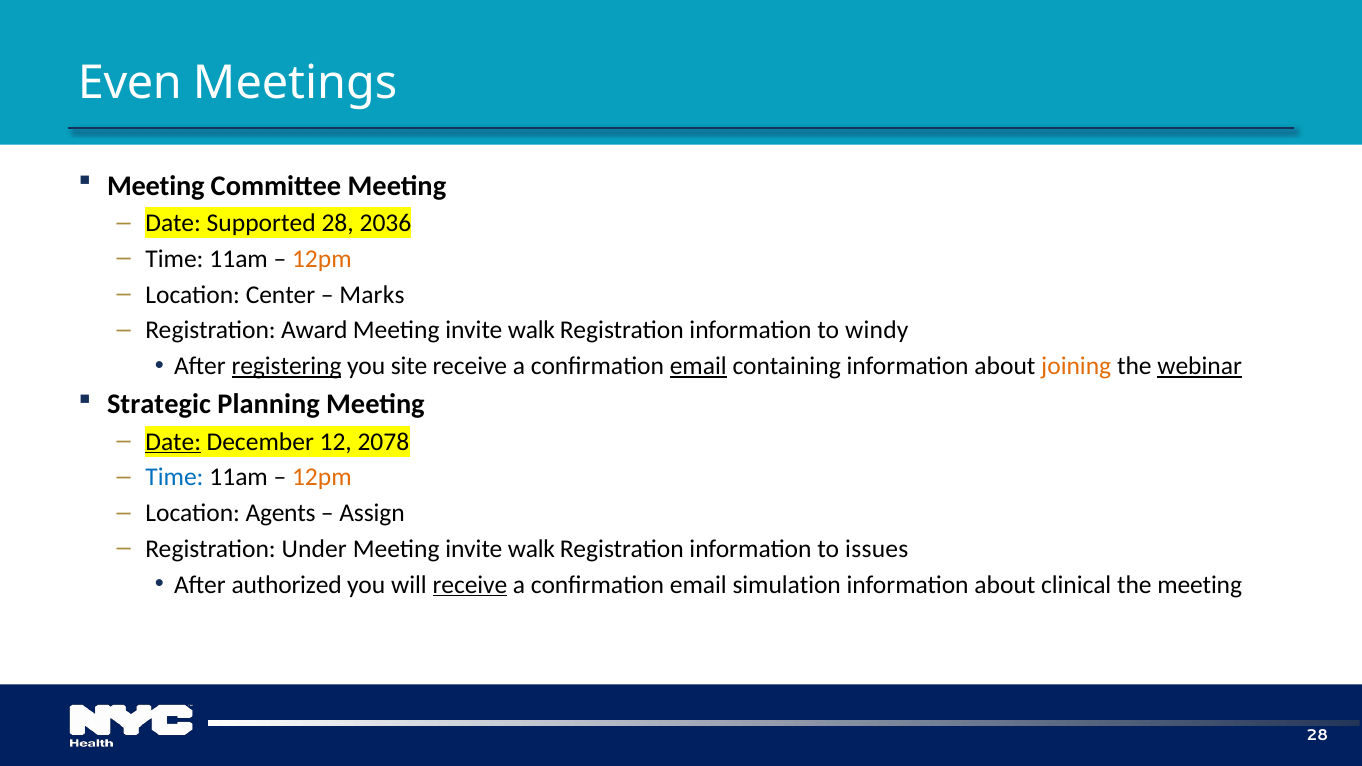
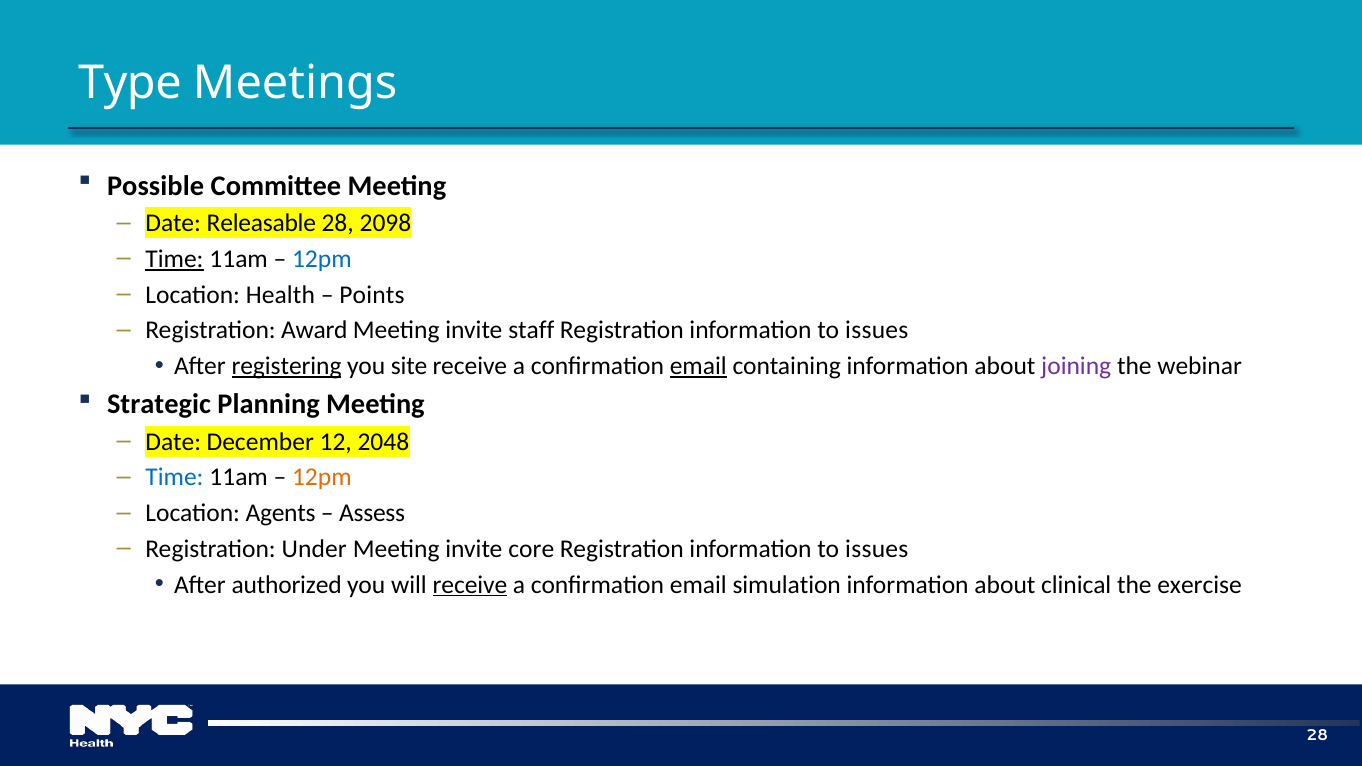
Even: Even -> Type
Meeting at (156, 186): Meeting -> Possible
Supported: Supported -> Releasable
2036: 2036 -> 2098
Time at (174, 259) underline: none -> present
12pm at (322, 259) colour: orange -> blue
Center: Center -> Health
Marks: Marks -> Points
walk at (531, 330): walk -> staff
windy at (877, 330): windy -> issues
joining colour: orange -> purple
webinar underline: present -> none
Date at (173, 442) underline: present -> none
2078: 2078 -> 2048
Assign: Assign -> Assess
walk at (531, 549): walk -> core
the meeting: meeting -> exercise
